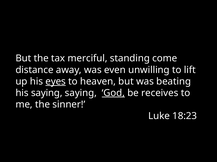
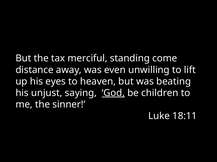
eyes underline: present -> none
his saying: saying -> unjust
receives: receives -> children
18:23: 18:23 -> 18:11
